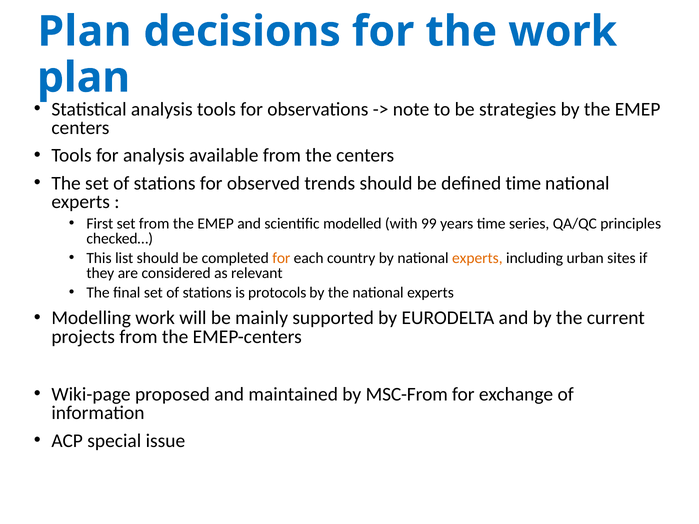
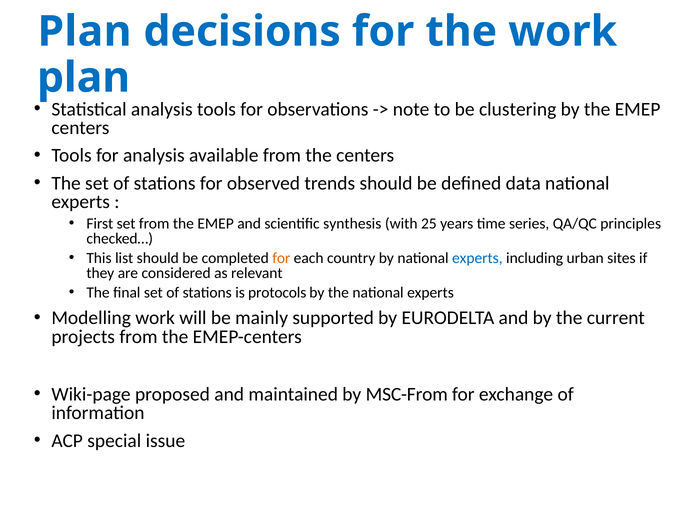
strategies: strategies -> clustering
defined time: time -> data
modelled: modelled -> synthesis
99: 99 -> 25
experts at (477, 258) colour: orange -> blue
